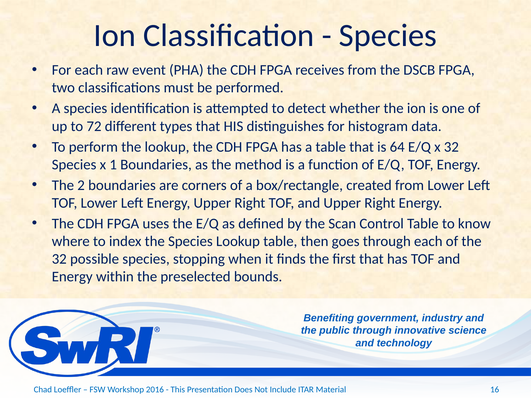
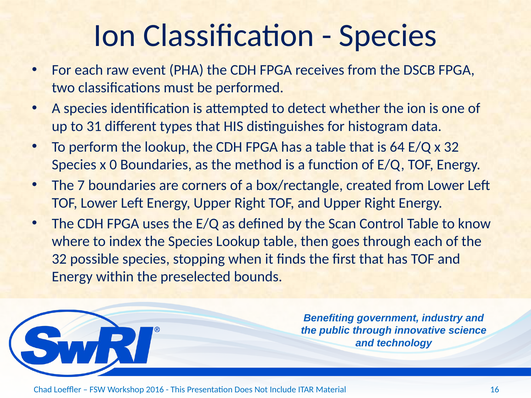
72: 72 -> 31
1: 1 -> 0
2: 2 -> 7
